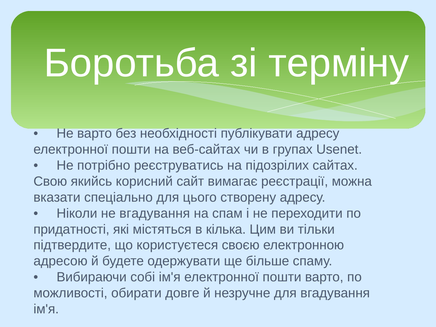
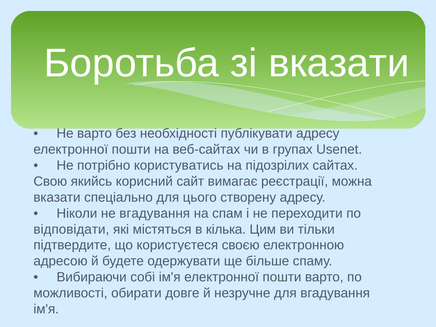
зі терміну: терміну -> вказати
реєструватись: реєструватись -> користуватись
придатності: придатності -> відповідати
